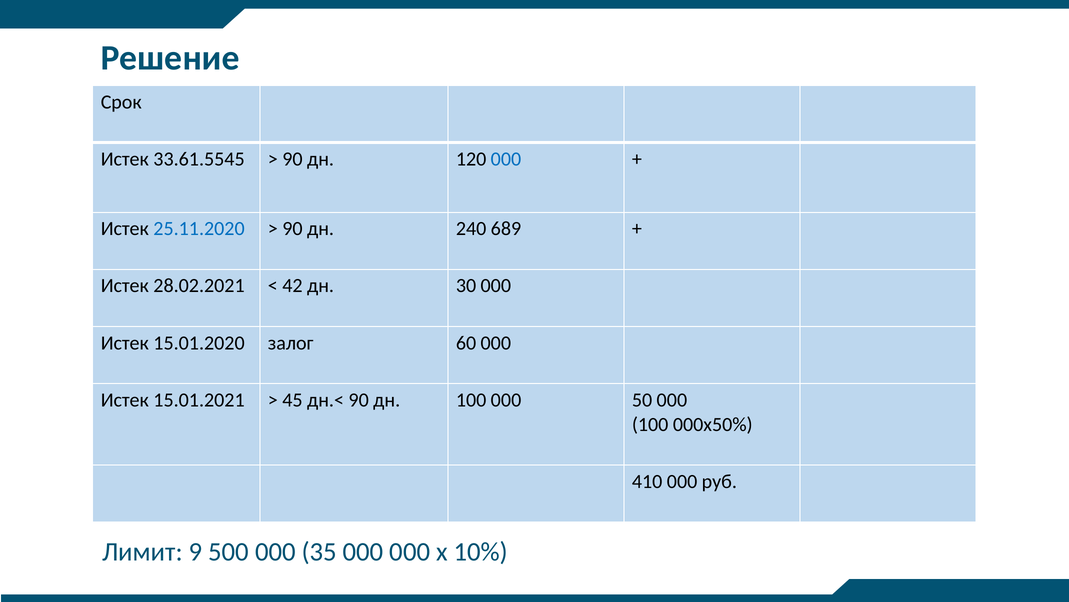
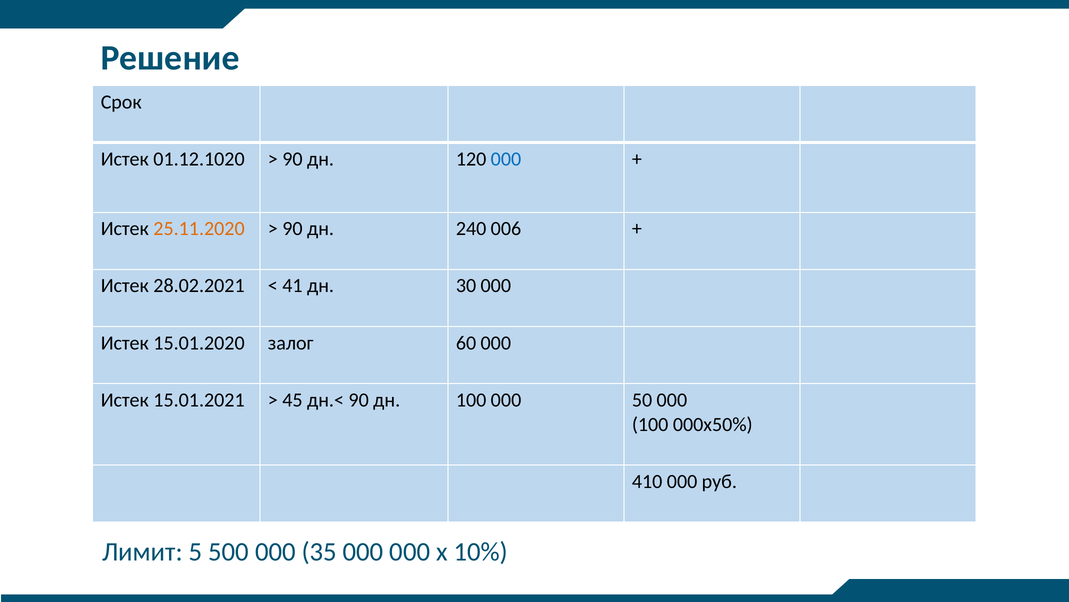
33.61.5545: 33.61.5545 -> 01.12.1020
25.11.2020 colour: blue -> orange
689: 689 -> 006
42: 42 -> 41
9: 9 -> 5
